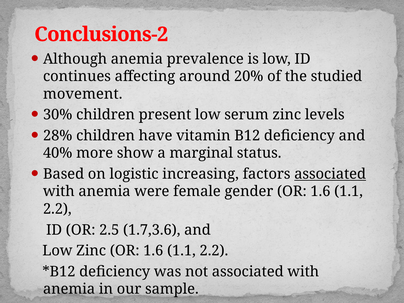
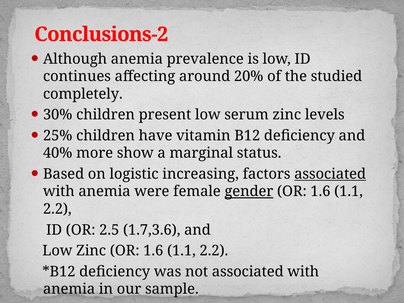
movement: movement -> completely
28%: 28% -> 25%
gender underline: none -> present
